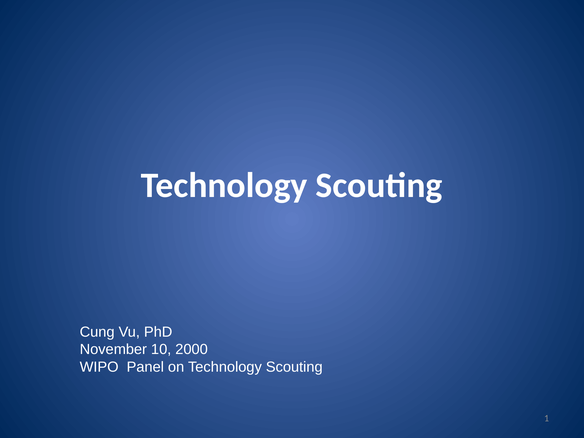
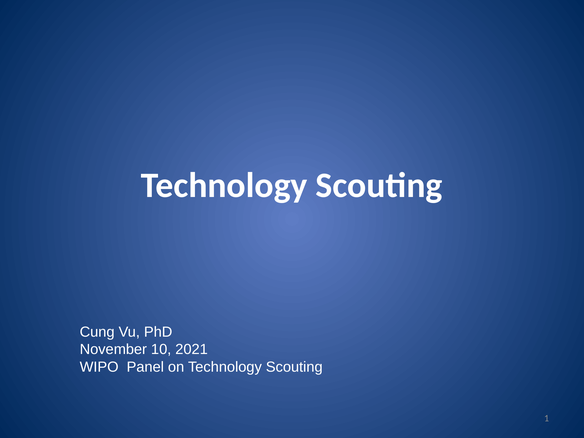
2000: 2000 -> 2021
